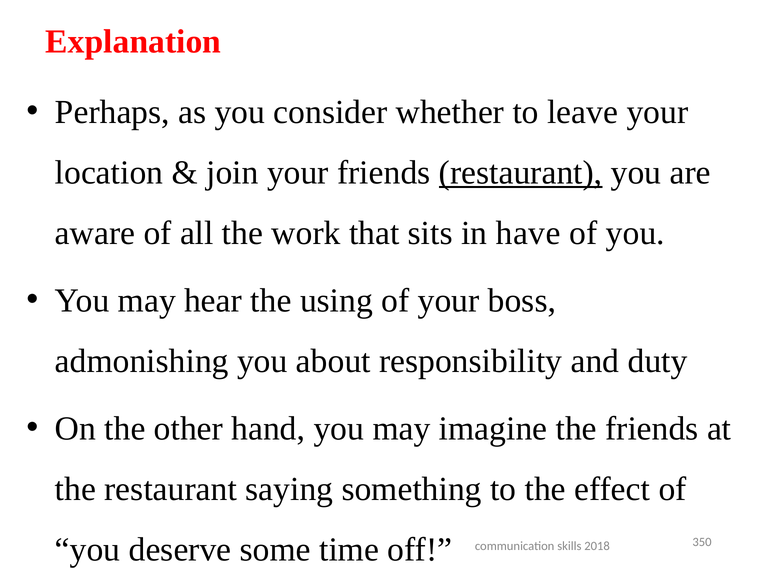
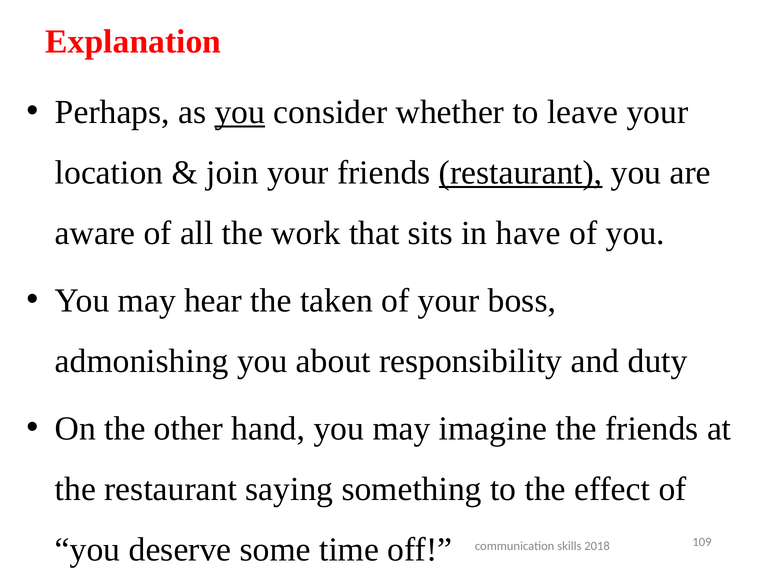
you at (240, 112) underline: none -> present
using: using -> taken
350: 350 -> 109
